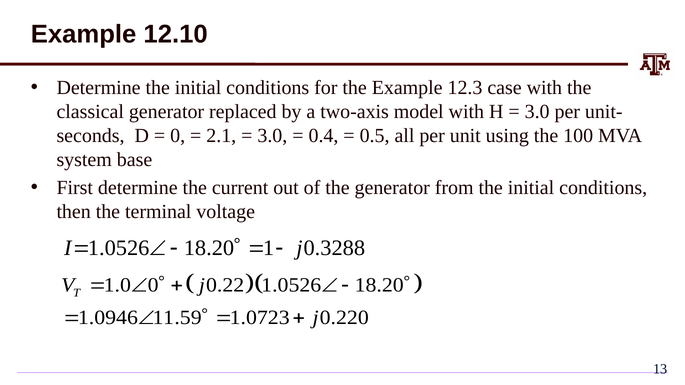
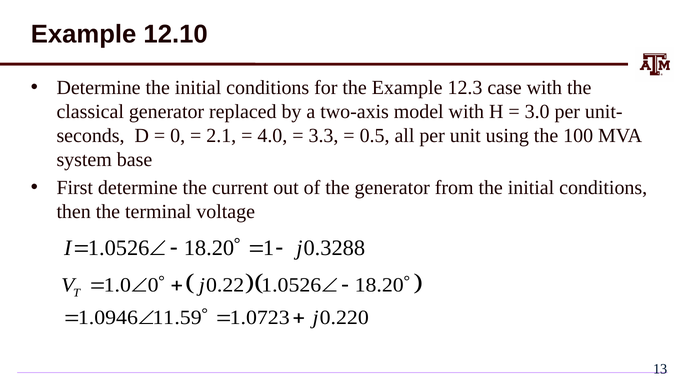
3.0 at (272, 136): 3.0 -> 4.0
0.4: 0.4 -> 3.3
